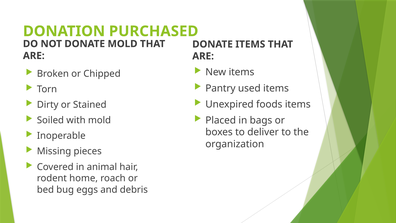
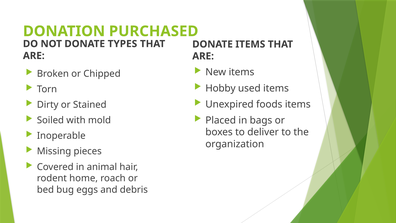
DONATE MOLD: MOLD -> TYPES
Pantry: Pantry -> Hobby
